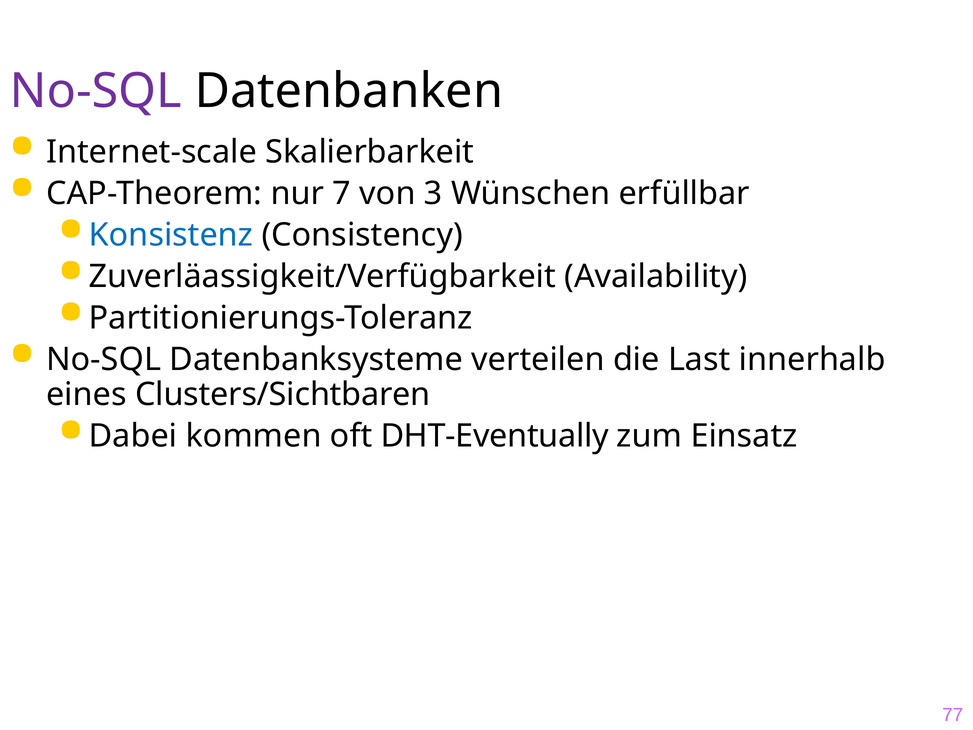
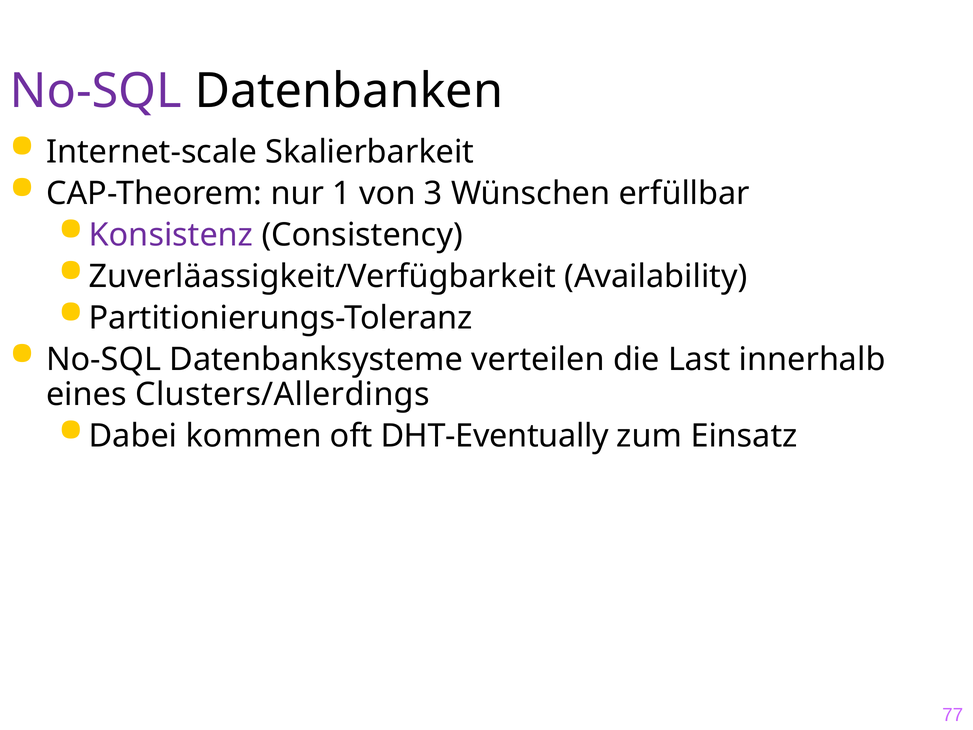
7: 7 -> 1
Konsistenz colour: blue -> purple
Clusters/Sichtbaren: Clusters/Sichtbaren -> Clusters/Allerdings
